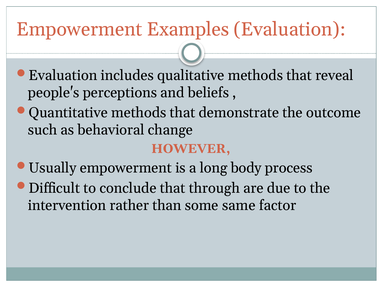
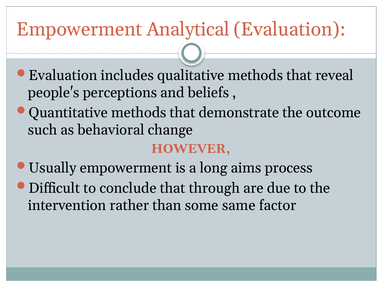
Examples: Examples -> Analytical
body: body -> aims
